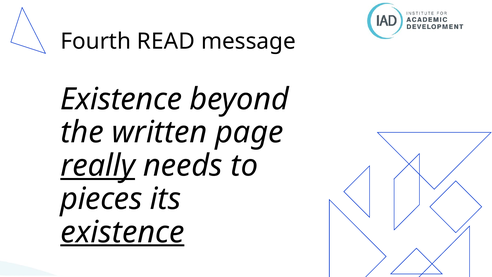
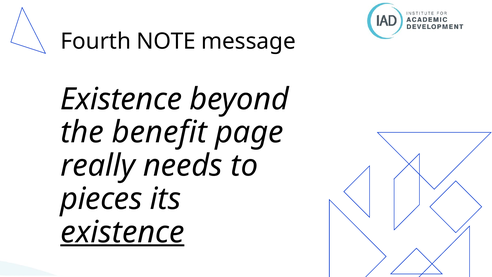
READ: READ -> NOTE
written: written -> benefit
really underline: present -> none
